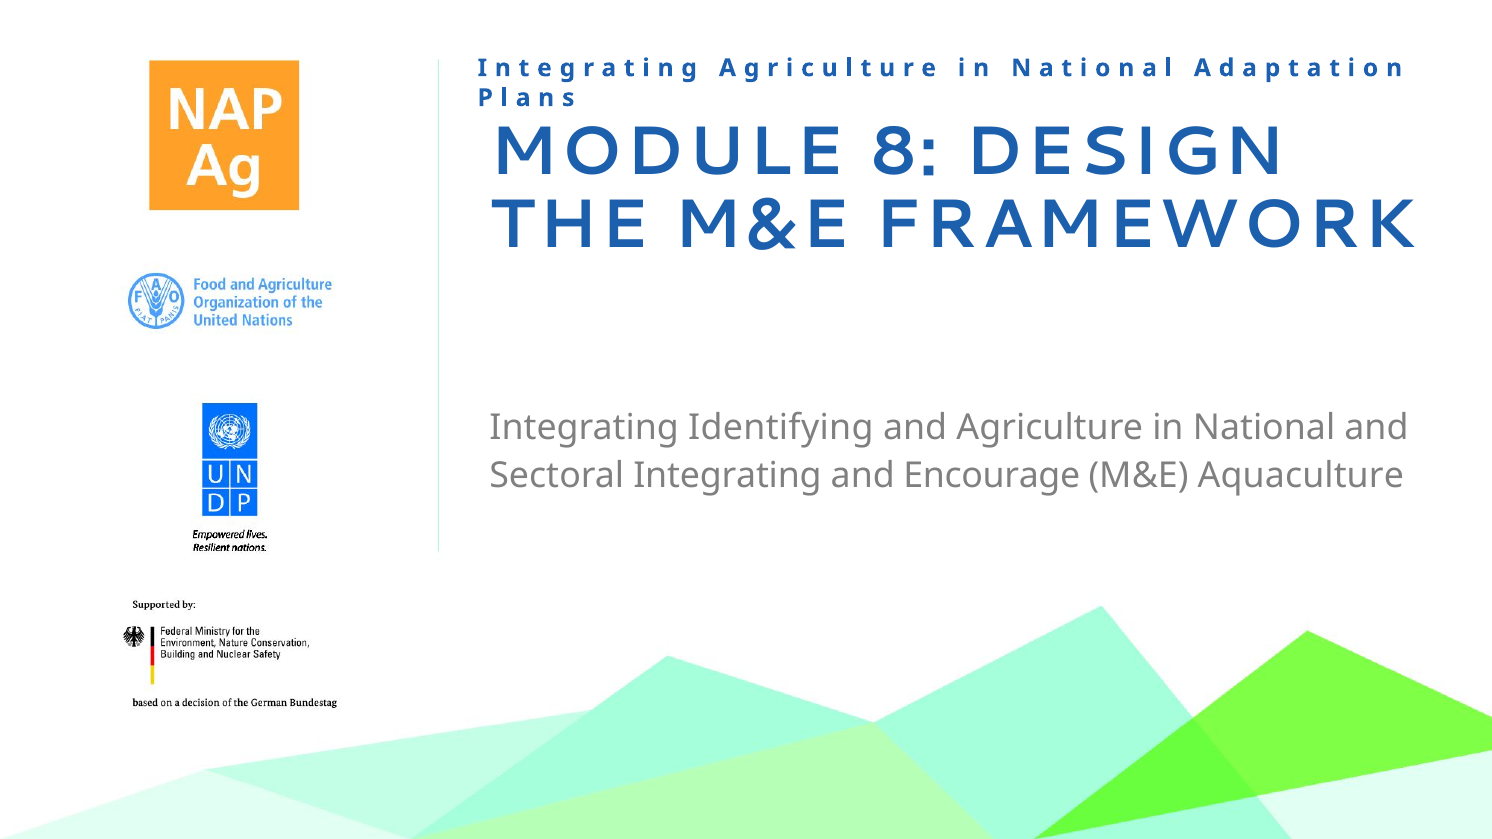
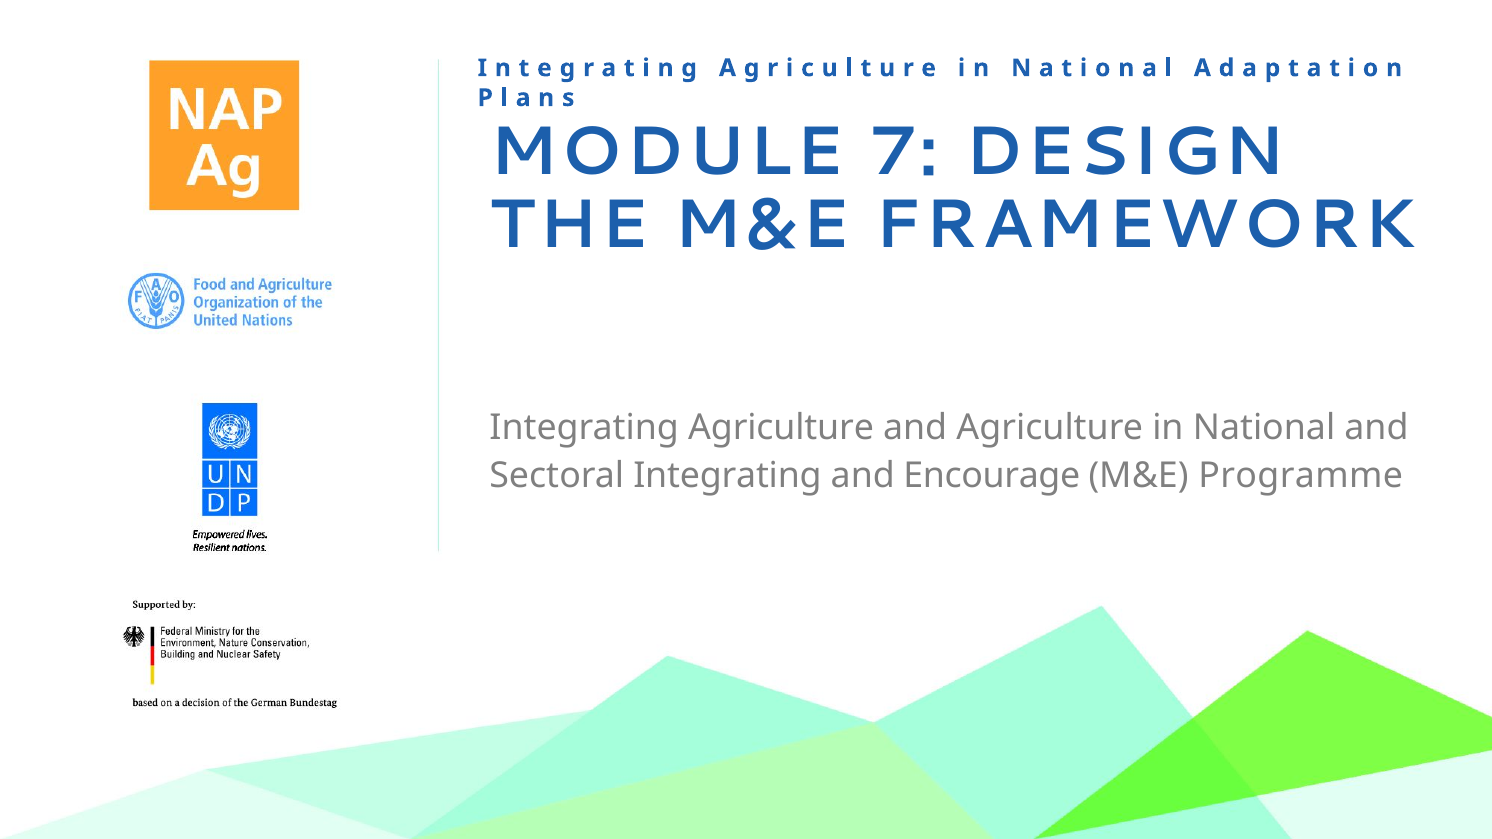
8: 8 -> 7
Integrating Identifying: Identifying -> Agriculture
Aquaculture: Aquaculture -> Programme
